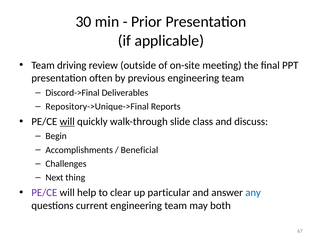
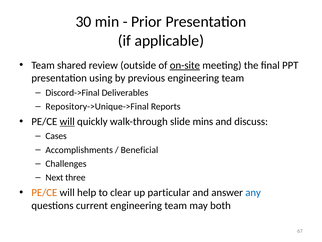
driving: driving -> shared
on-site underline: none -> present
often: often -> using
class: class -> mins
Begin: Begin -> Cases
thing: thing -> three
PE/CE at (44, 192) colour: purple -> orange
